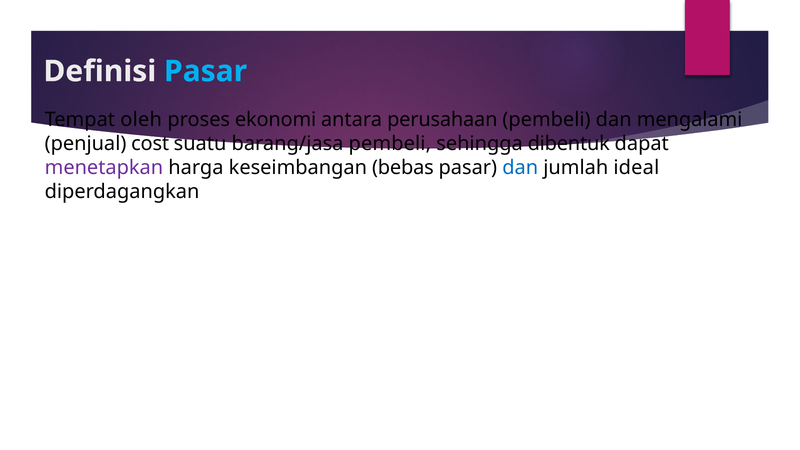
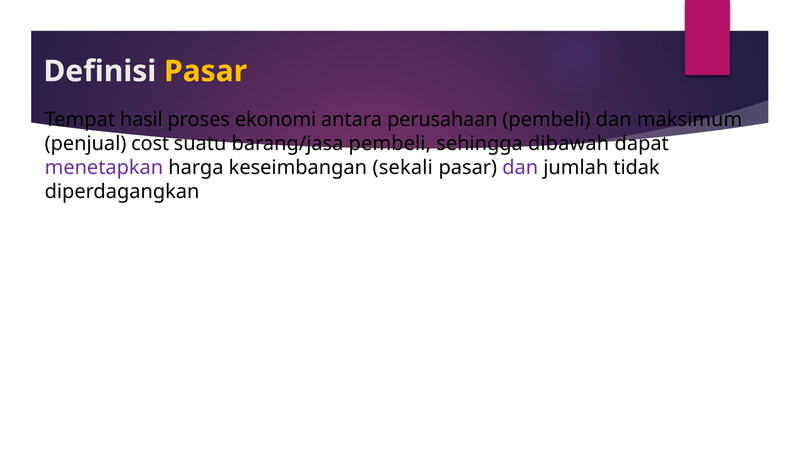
Pasar at (206, 71) colour: light blue -> yellow
oleh: oleh -> hasil
mengalami: mengalami -> maksimum
dibentuk: dibentuk -> dibawah
bebas: bebas -> sekali
dan at (520, 168) colour: blue -> purple
ideal: ideal -> tidak
